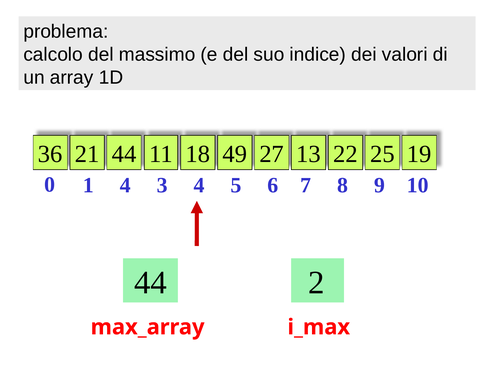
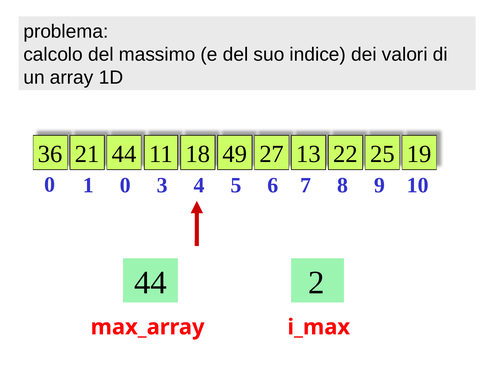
1 4: 4 -> 0
